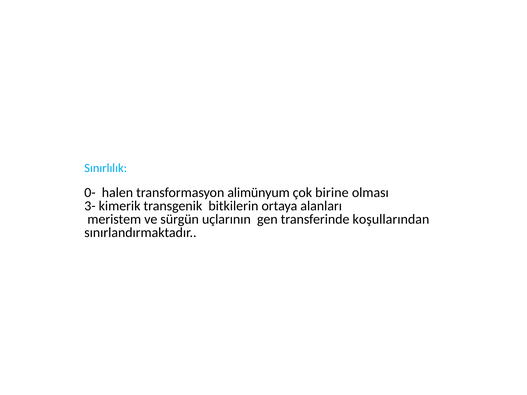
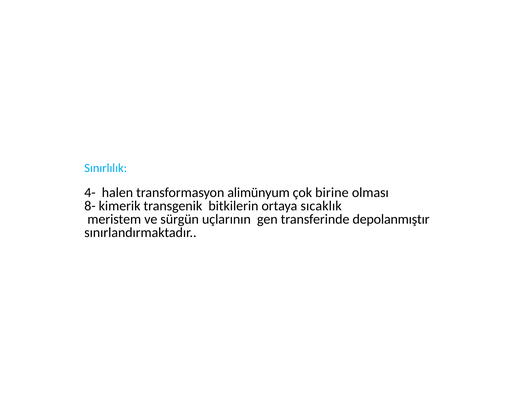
0-: 0- -> 4-
3-: 3- -> 8-
alanları: alanları -> sıcaklık
koşullarından: koşullarından -> depolanmıştır
